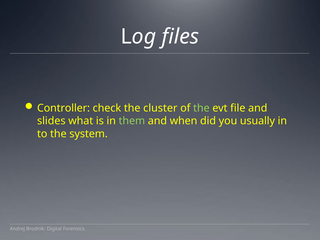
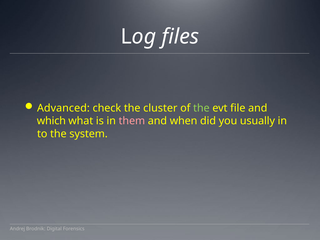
Controller: Controller -> Advanced
slides: slides -> which
them colour: light green -> pink
